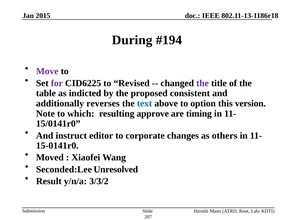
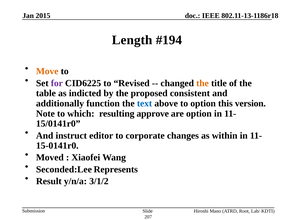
During: During -> Length
Move colour: purple -> orange
the at (203, 83) colour: purple -> orange
reverses: reverses -> function
are timing: timing -> option
others: others -> within
Unresolved: Unresolved -> Represents
3/3/2: 3/3/2 -> 3/1/2
